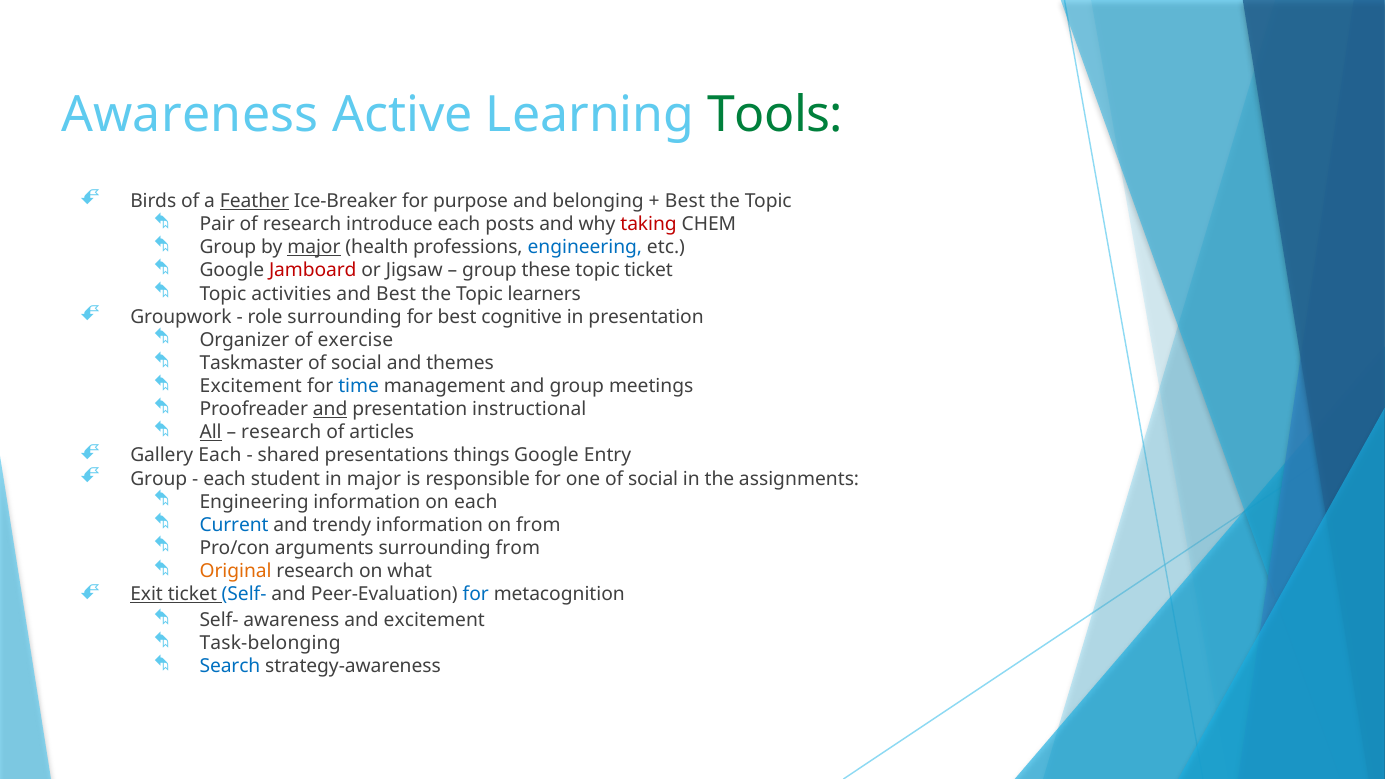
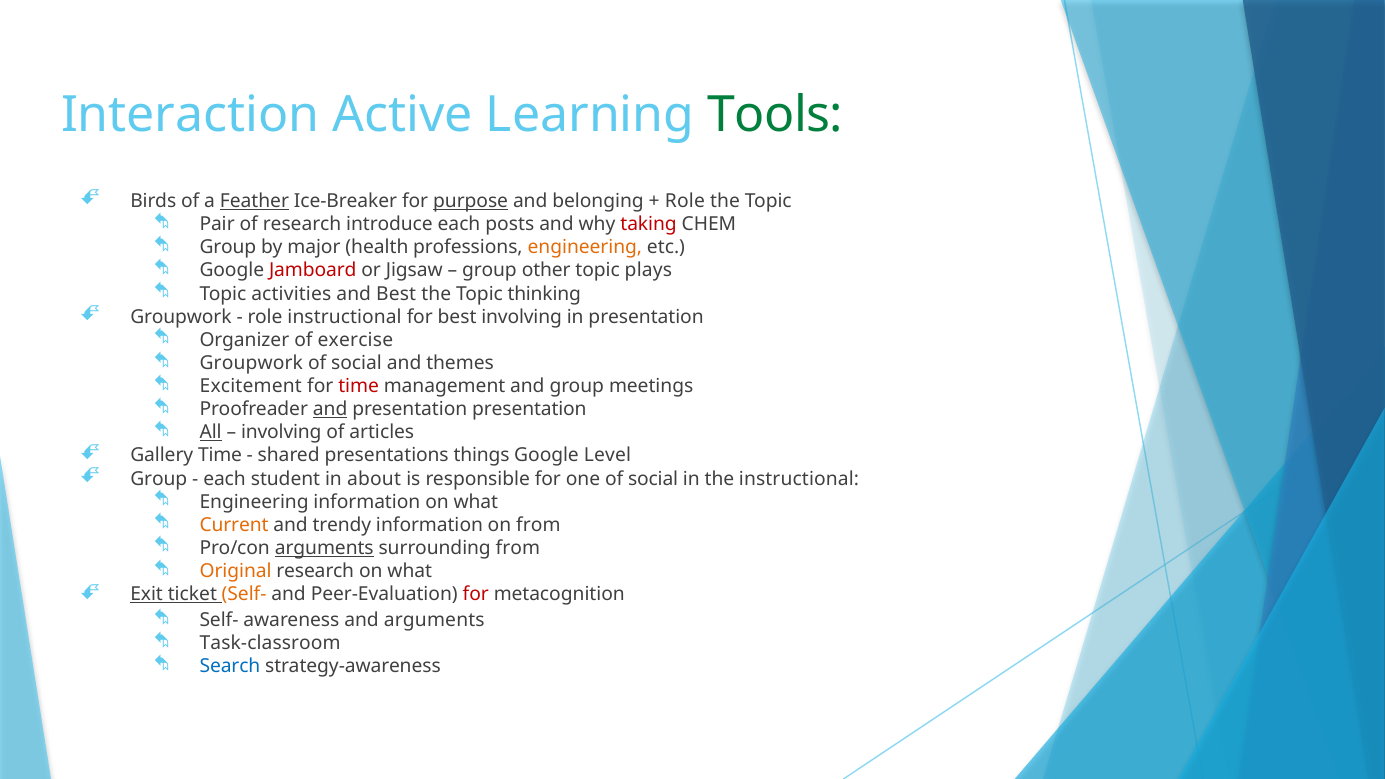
Awareness at (190, 115): Awareness -> Interaction
purpose underline: none -> present
Best at (685, 201): Best -> Role
major at (314, 248) underline: present -> none
engineering at (585, 248) colour: blue -> orange
these: these -> other
topic ticket: ticket -> plays
learners: learners -> thinking
role surrounding: surrounding -> instructional
best cognitive: cognitive -> involving
Taskmaster at (251, 363): Taskmaster -> Groupwork
time at (359, 386) colour: blue -> red
presentation instructional: instructional -> presentation
research at (281, 432): research -> involving
Gallery Each: Each -> Time
Entry: Entry -> Level
in major: major -> about
the assignments: assignments -> instructional
information on each: each -> what
Current colour: blue -> orange
arguments at (324, 548) underline: none -> present
Self- at (244, 594) colour: blue -> orange
for at (476, 594) colour: blue -> red
and excitement: excitement -> arguments
Task-belonging: Task-belonging -> Task-classroom
